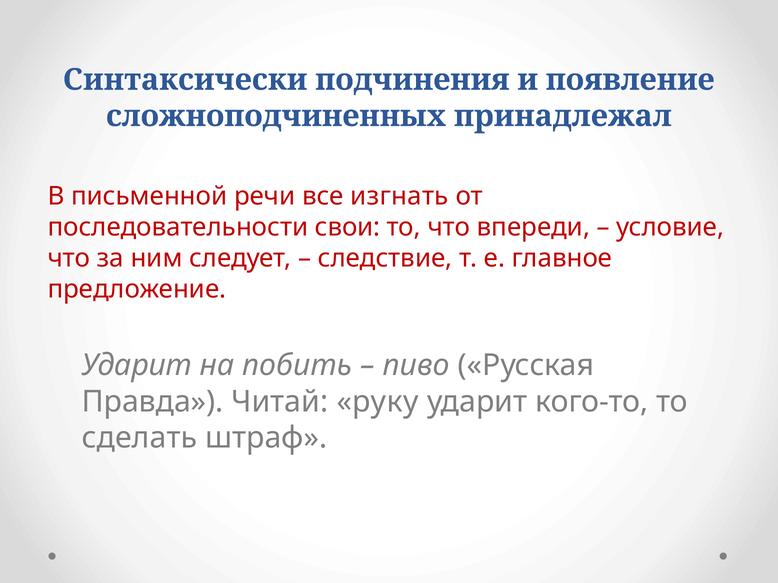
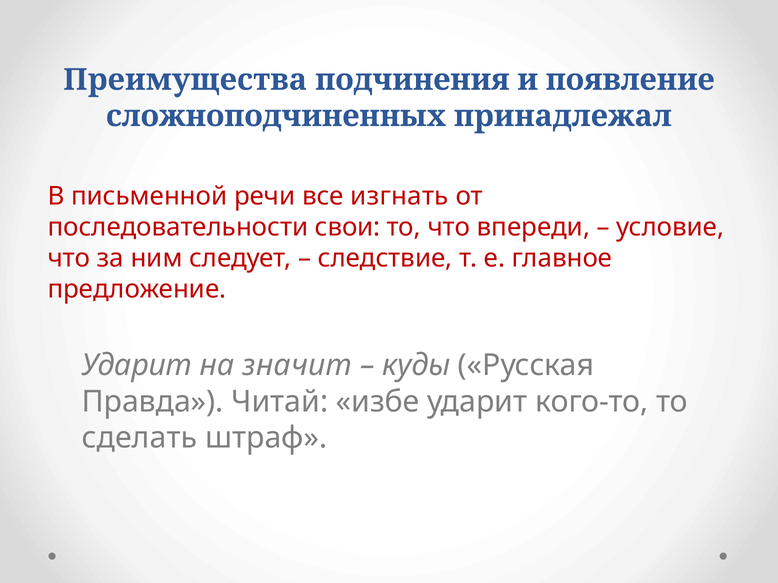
Синтаксически: Синтаксически -> Преимущества
побить: побить -> значит
пиво: пиво -> куды
руку: руку -> избе
